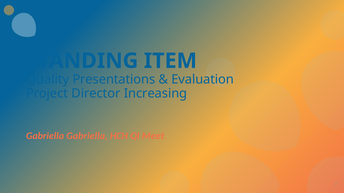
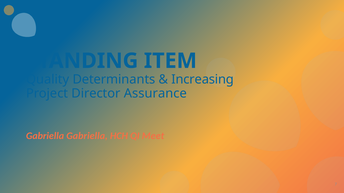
Presentations: Presentations -> Determinants
Evaluation: Evaluation -> Increasing
Increasing: Increasing -> Assurance
